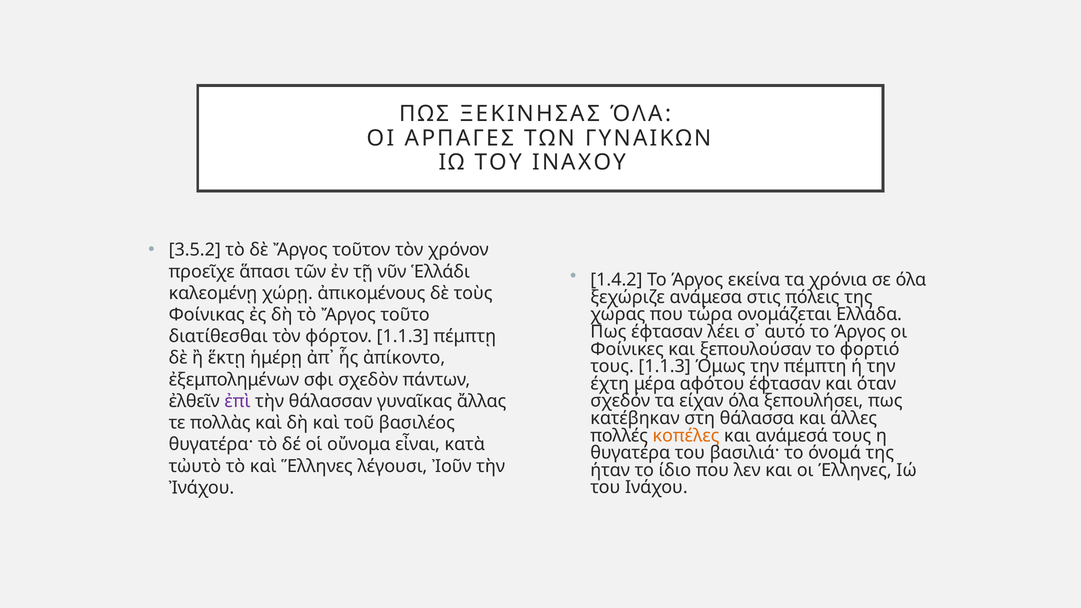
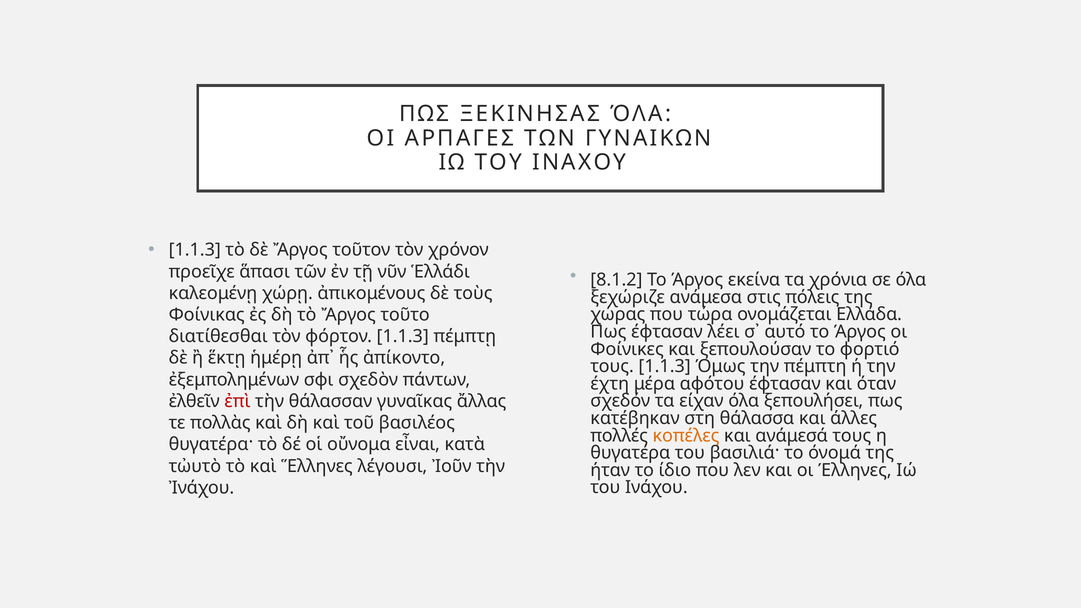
3.5.2 at (195, 250): 3.5.2 -> 1.1.3
1.4.2: 1.4.2 -> 8.1.2
ἐπὶ colour: purple -> red
